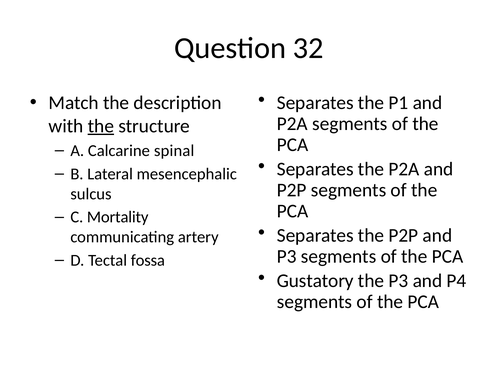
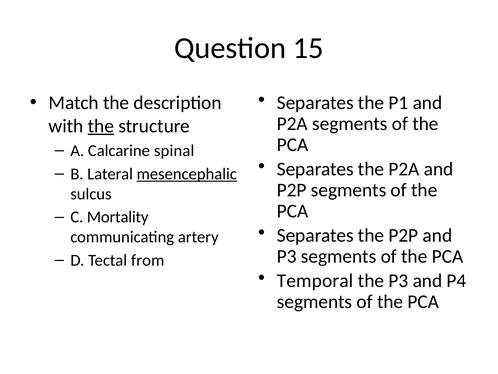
32: 32 -> 15
mesencephalic underline: none -> present
fossa: fossa -> from
Gustatory: Gustatory -> Temporal
